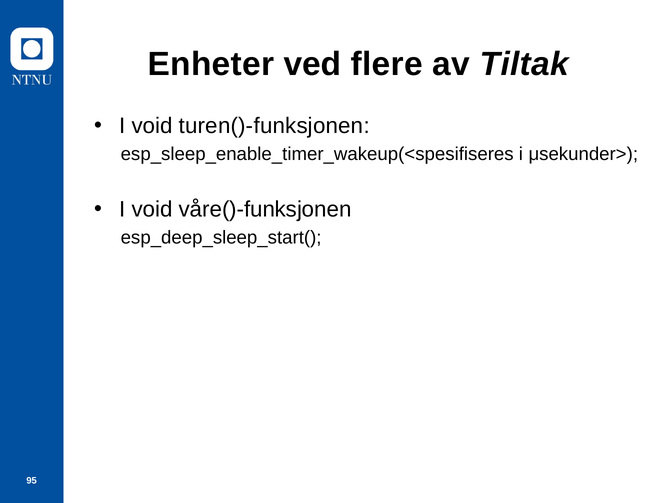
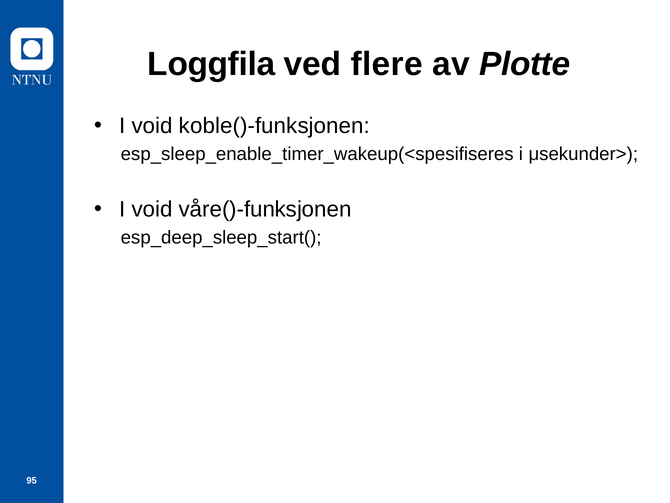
Enheter: Enheter -> Loggfila
Tiltak: Tiltak -> Plotte
turen()-funksjonen: turen()-funksjonen -> koble()-funksjonen
